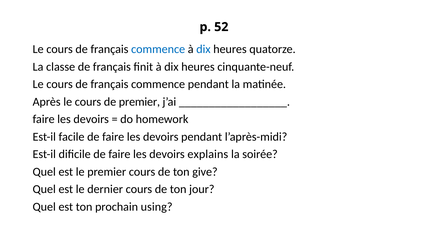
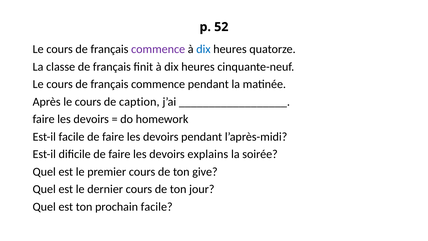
commence at (158, 49) colour: blue -> purple
de premier: premier -> caption
prochain using: using -> facile
